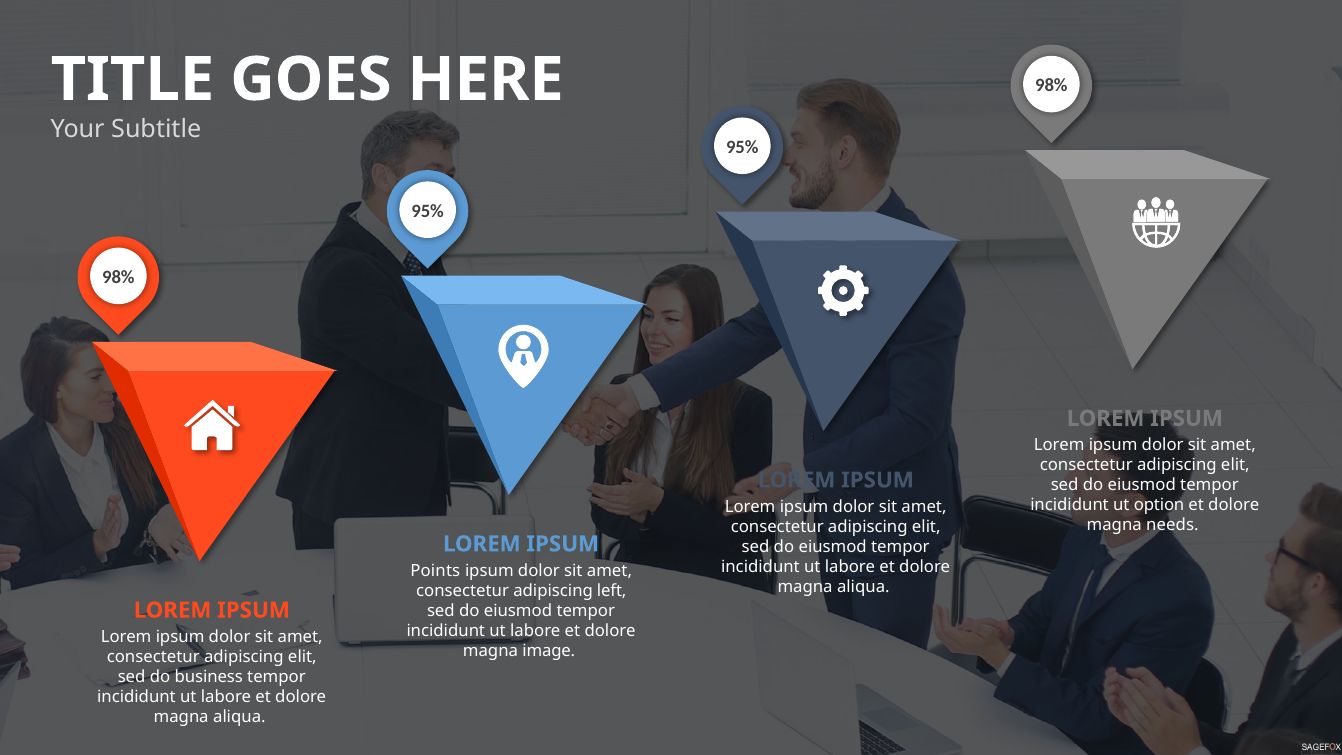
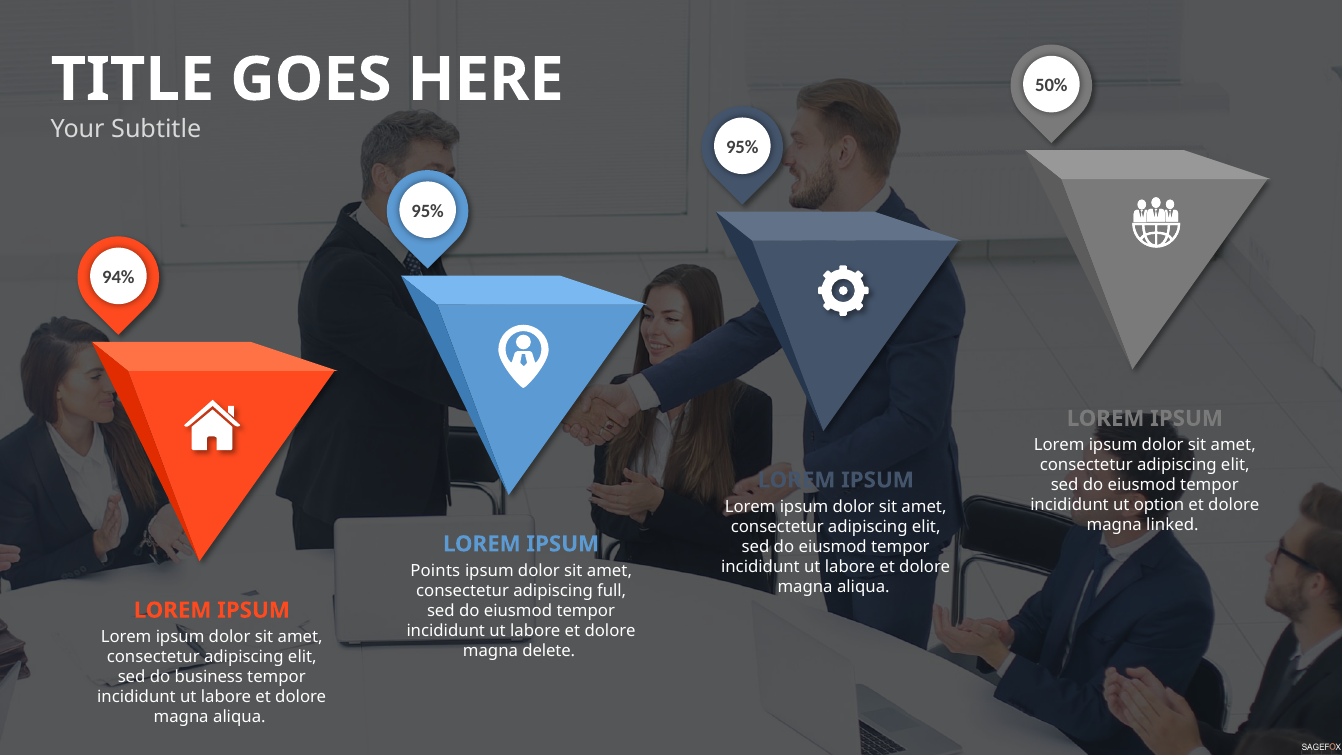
98% at (1051, 85): 98% -> 50%
98% at (118, 277): 98% -> 94%
needs: needs -> linked
left: left -> full
image: image -> delete
